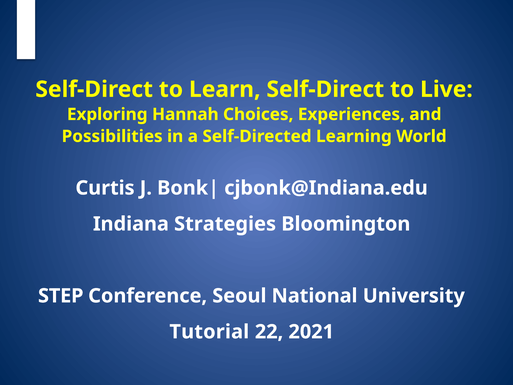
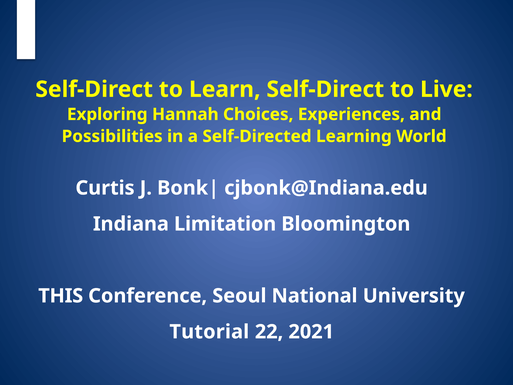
Strategies: Strategies -> Limitation
STEP: STEP -> THIS
